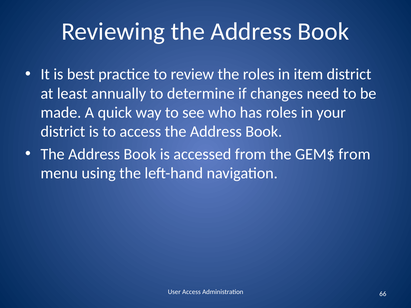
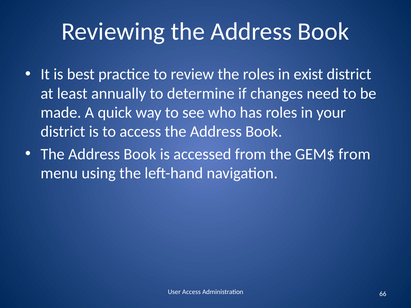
item: item -> exist
